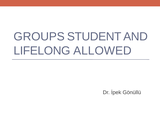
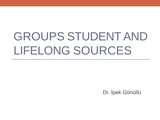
ALLOWED: ALLOWED -> SOURCES
